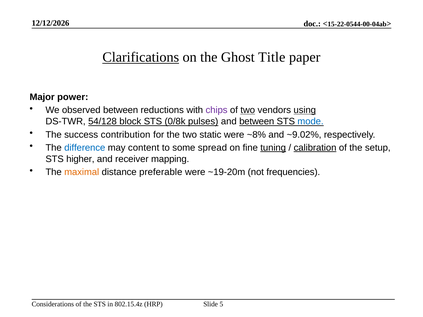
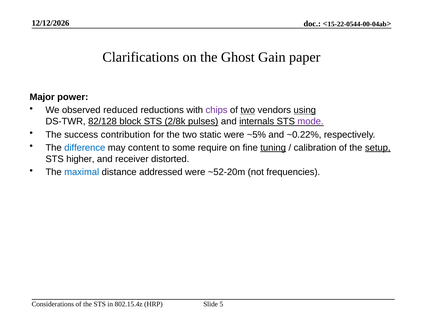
Clarifications underline: present -> none
Title: Title -> Gain
observed between: between -> reduced
54/128: 54/128 -> 82/128
0/8k: 0/8k -> 2/8k
and between: between -> internals
mode colour: blue -> purple
~8%: ~8% -> ~5%
~9.02%: ~9.02% -> ~0.22%
spread: spread -> require
calibration underline: present -> none
setup underline: none -> present
mapping: mapping -> distorted
maximal colour: orange -> blue
preferable: preferable -> addressed
~19-20m: ~19-20m -> ~52-20m
